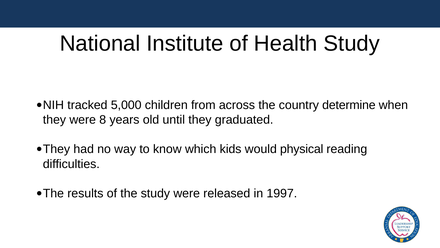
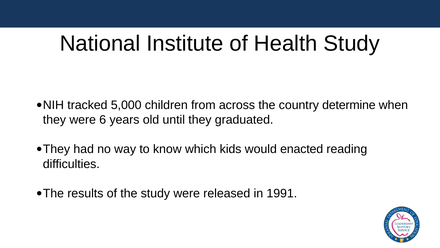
8: 8 -> 6
physical: physical -> enacted
1997: 1997 -> 1991
